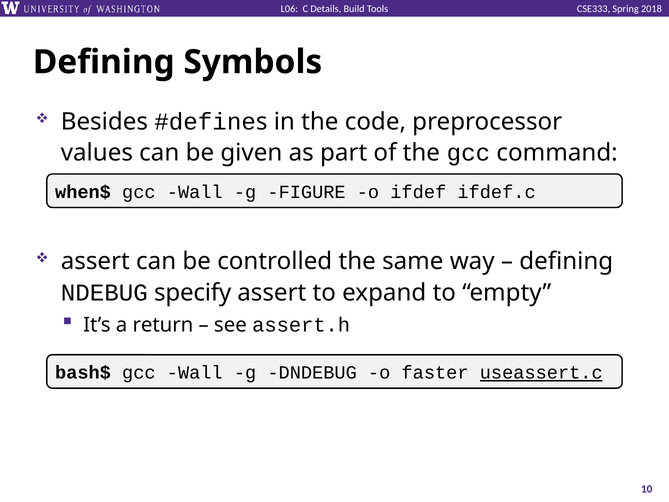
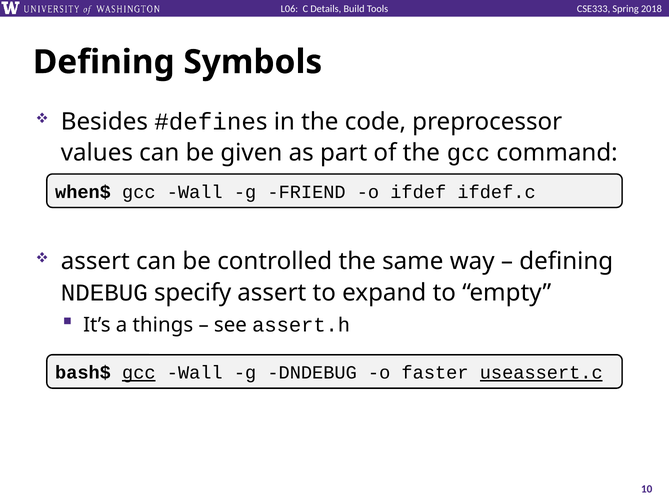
FIGURE: FIGURE -> FRIEND
return: return -> things
gcc at (139, 373) underline: none -> present
